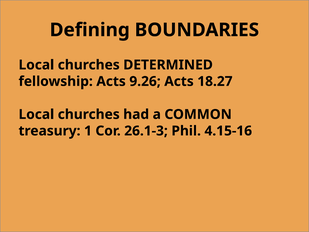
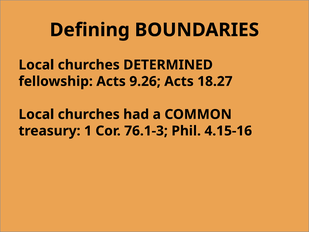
26.1-3: 26.1-3 -> 76.1-3
